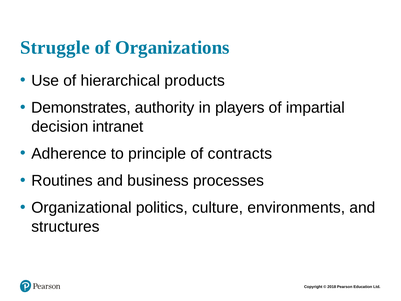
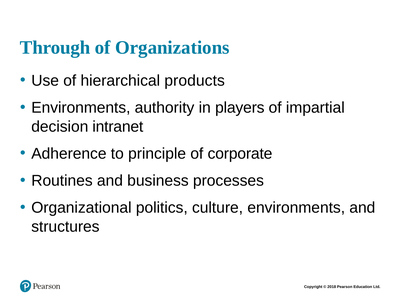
Struggle: Struggle -> Through
Demonstrates at (81, 108): Demonstrates -> Environments
contracts: contracts -> corporate
